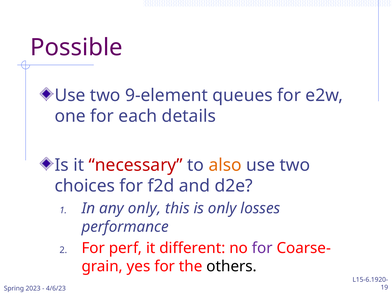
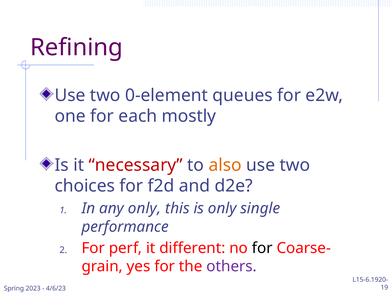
Possible: Possible -> Refining
9-element: 9-element -> 0-element
details: details -> mostly
losses: losses -> single
for at (262, 248) colour: purple -> black
others colour: black -> purple
